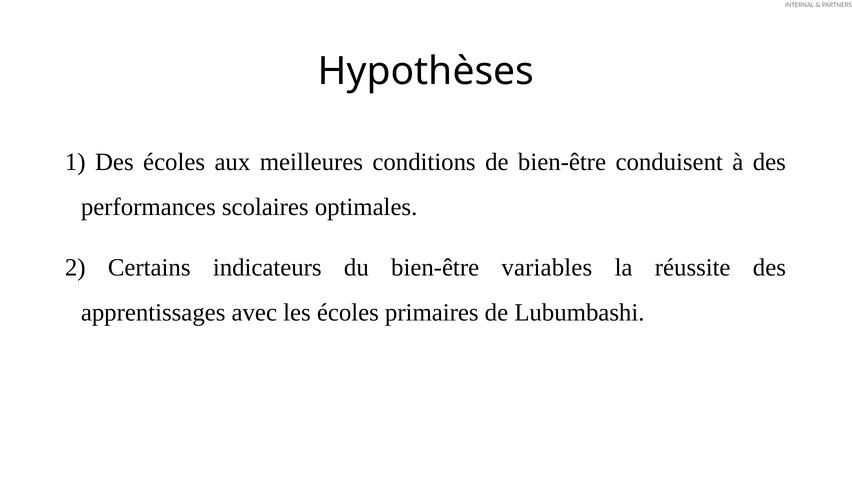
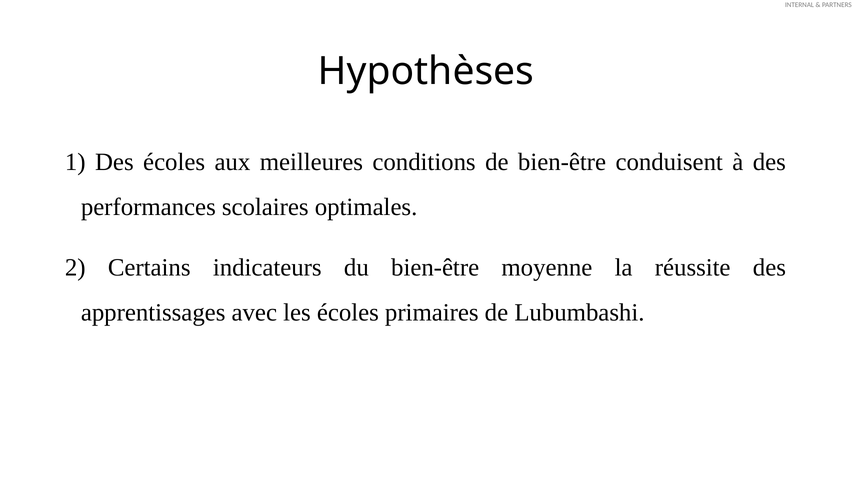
variables: variables -> moyenne
